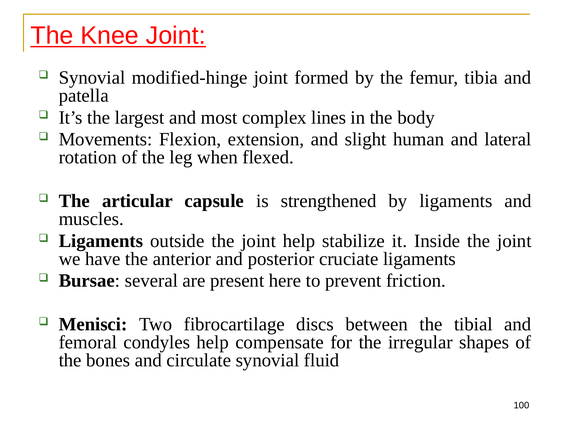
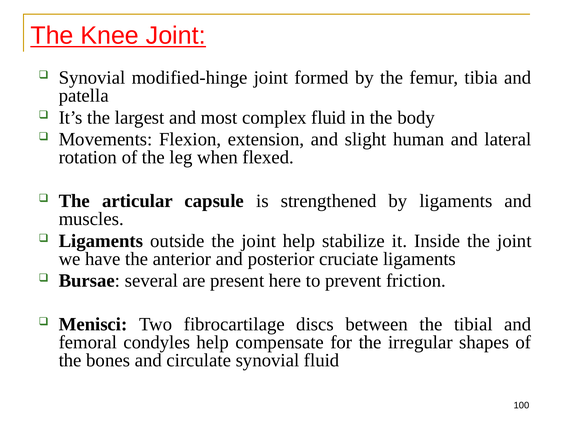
complex lines: lines -> fluid
